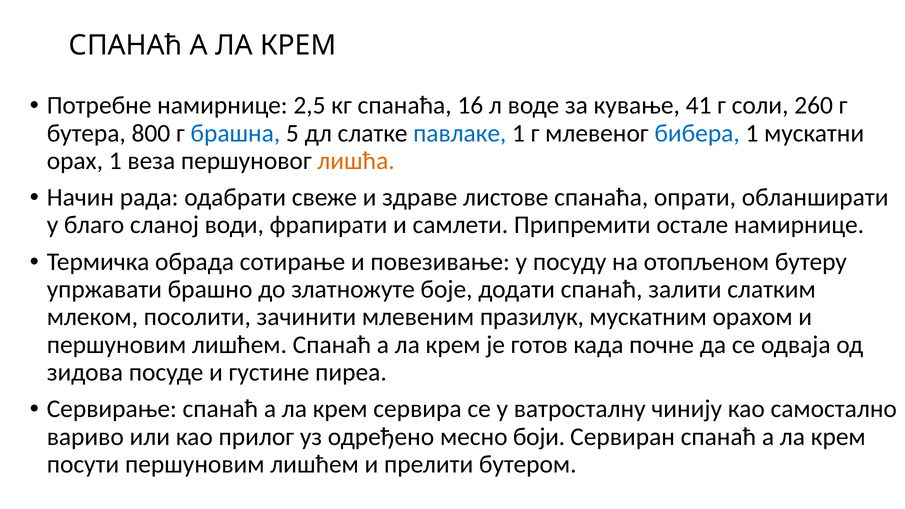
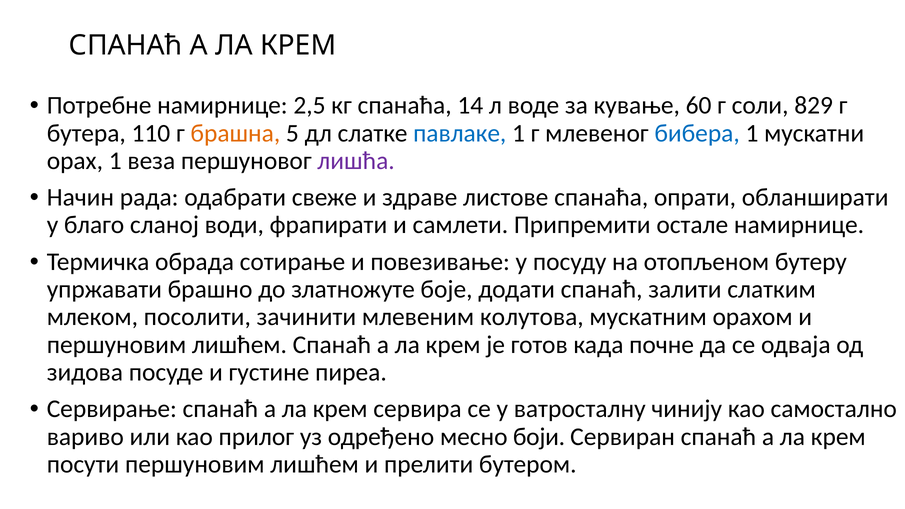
16: 16 -> 14
41: 41 -> 60
260: 260 -> 829
800: 800 -> 110
брашна colour: blue -> orange
лишћа colour: orange -> purple
празилук: празилук -> колутова
